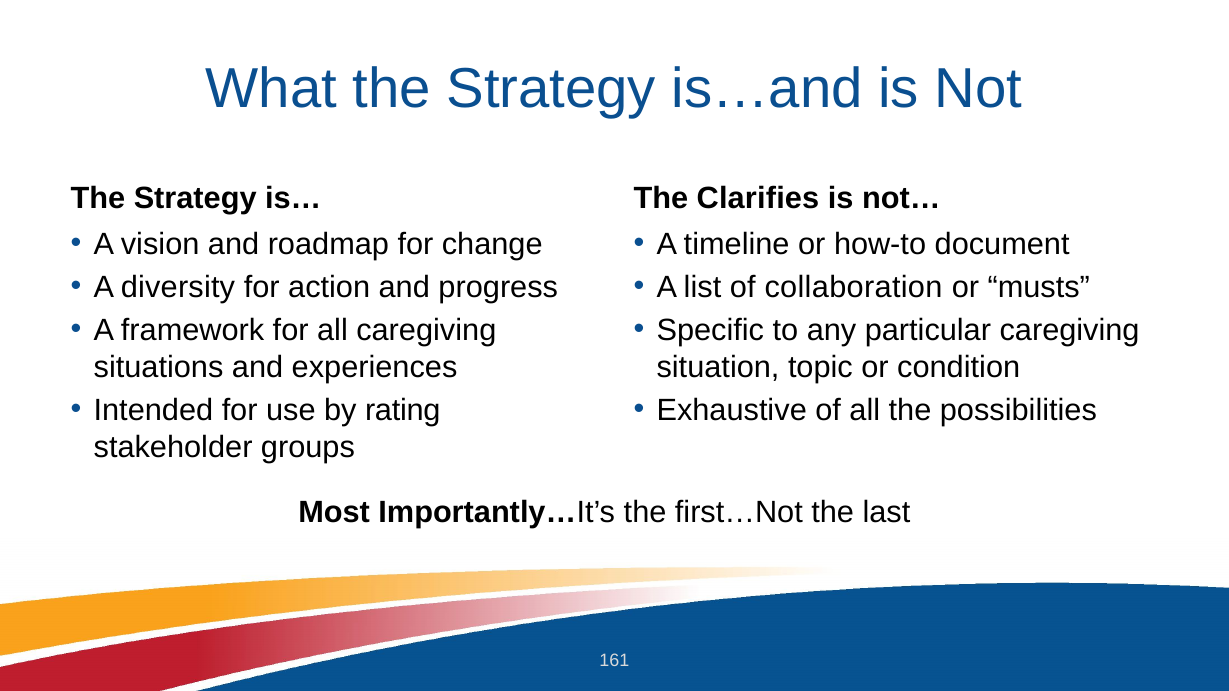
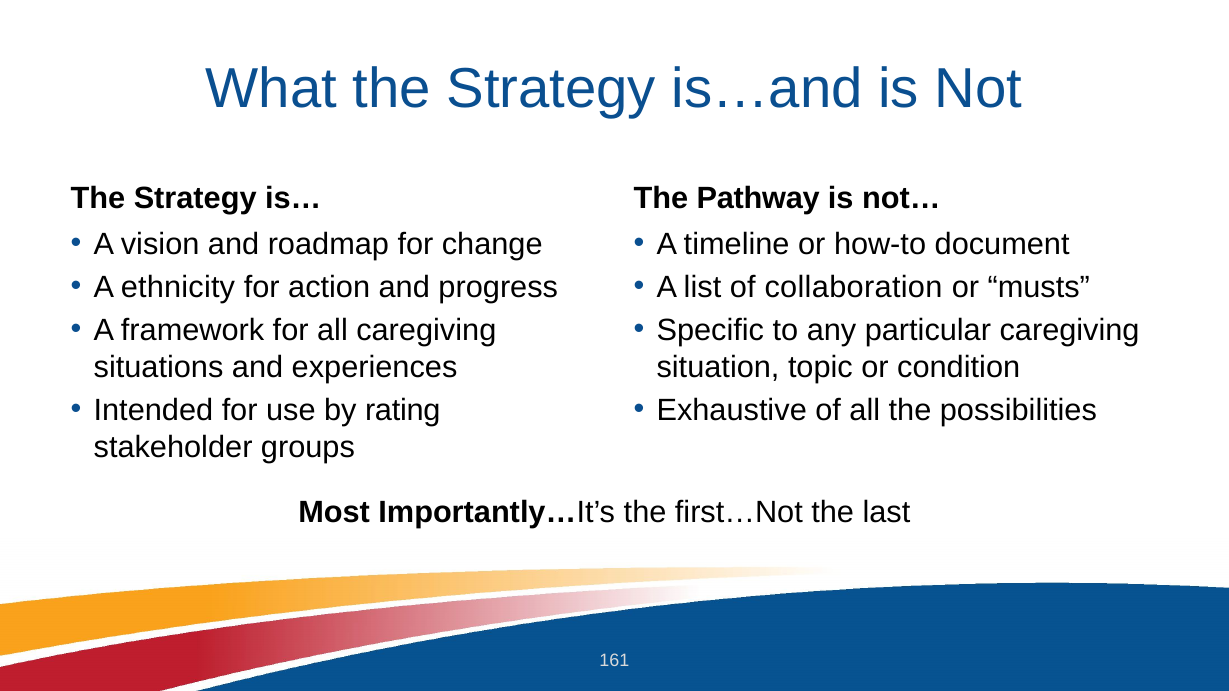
Clarifies: Clarifies -> Pathway
diversity: diversity -> ethnicity
